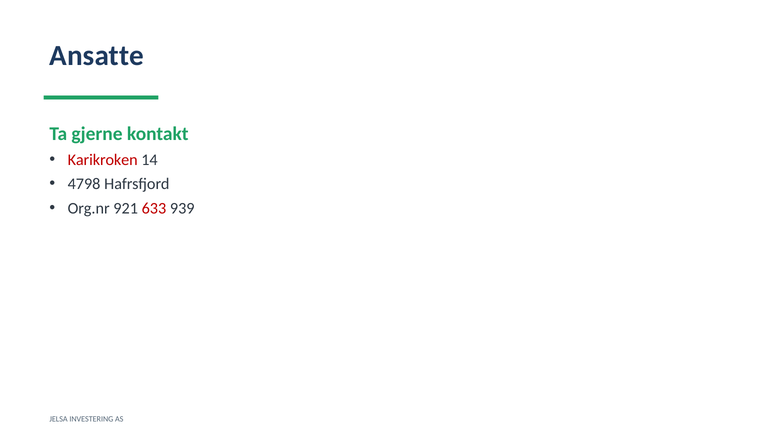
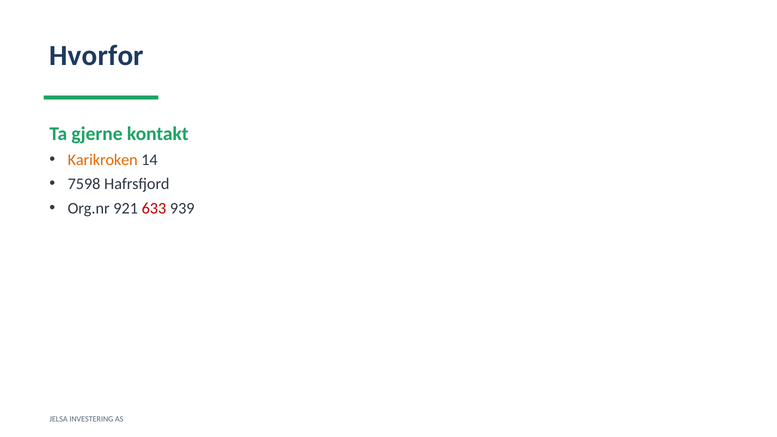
Ansatte: Ansatte -> Hvorfor
Karikroken colour: red -> orange
4798: 4798 -> 7598
